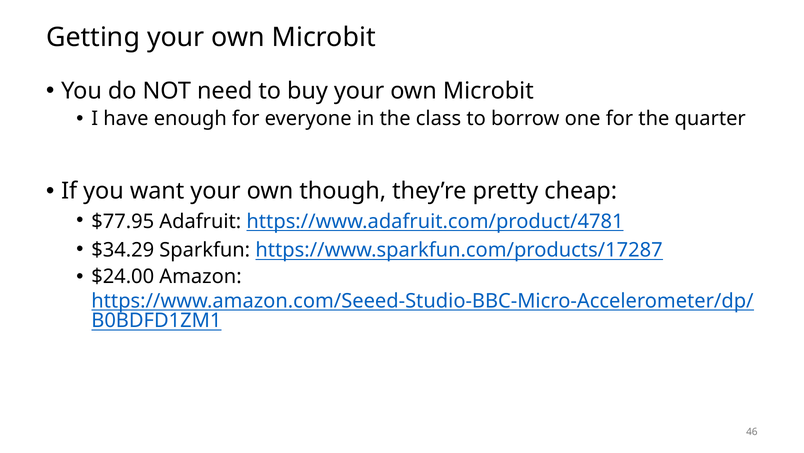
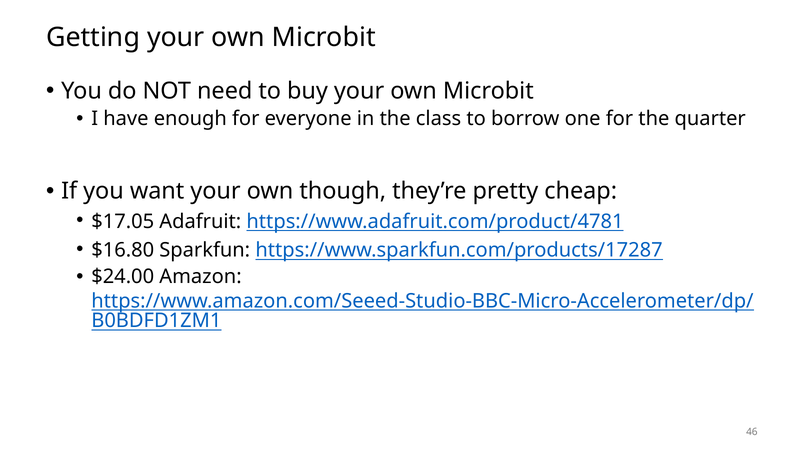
$77.95: $77.95 -> $17.05
$34.29: $34.29 -> $16.80
